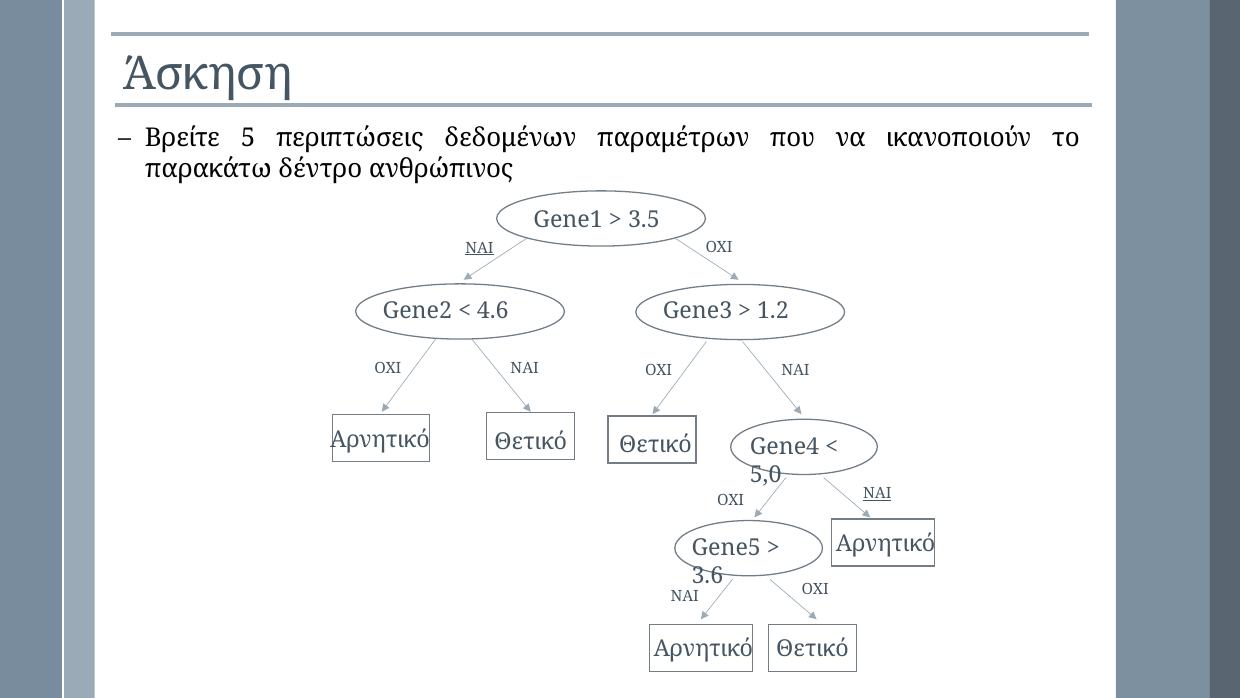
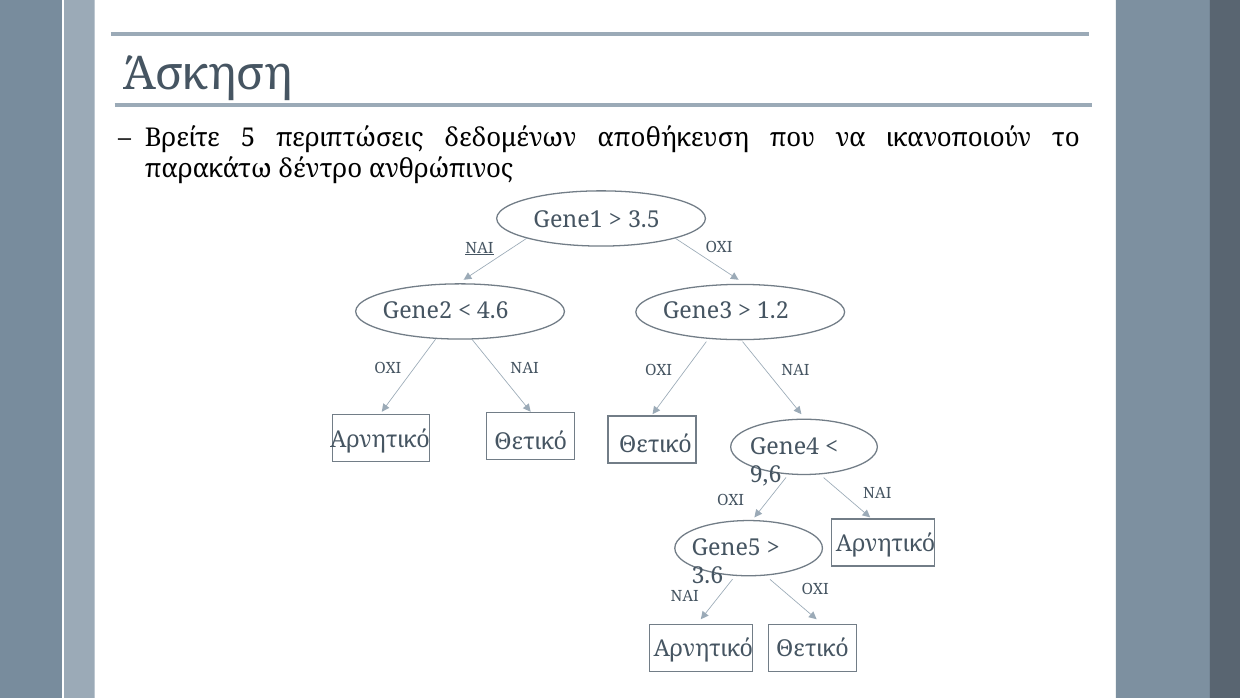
παραμέτρων: παραμέτρων -> αποθήκευση
5,0: 5,0 -> 9,6
ΝΑΙ at (877, 493) underline: present -> none
